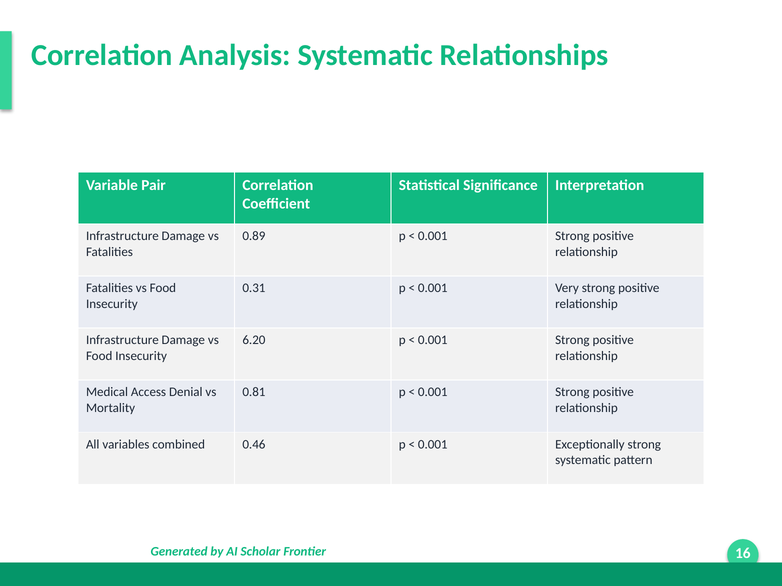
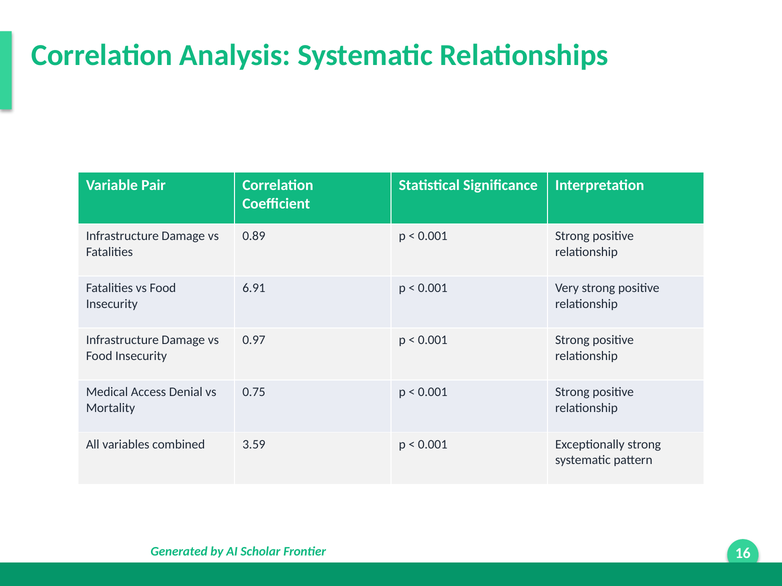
0.31: 0.31 -> 6.91
6.20: 6.20 -> 0.97
0.81: 0.81 -> 0.75
0.46: 0.46 -> 3.59
